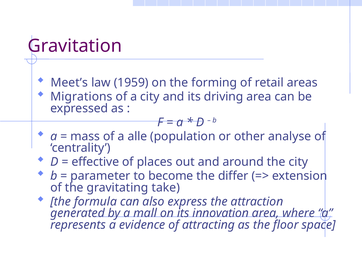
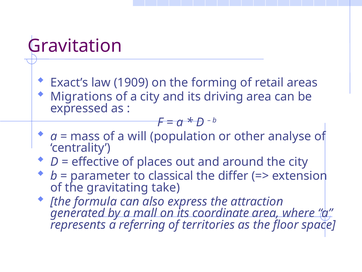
Meet’s: Meet’s -> Exact’s
1959: 1959 -> 1909
alle: alle -> will
become: become -> classical
innovation: innovation -> coordinate
evidence: evidence -> referring
attracting: attracting -> territories
